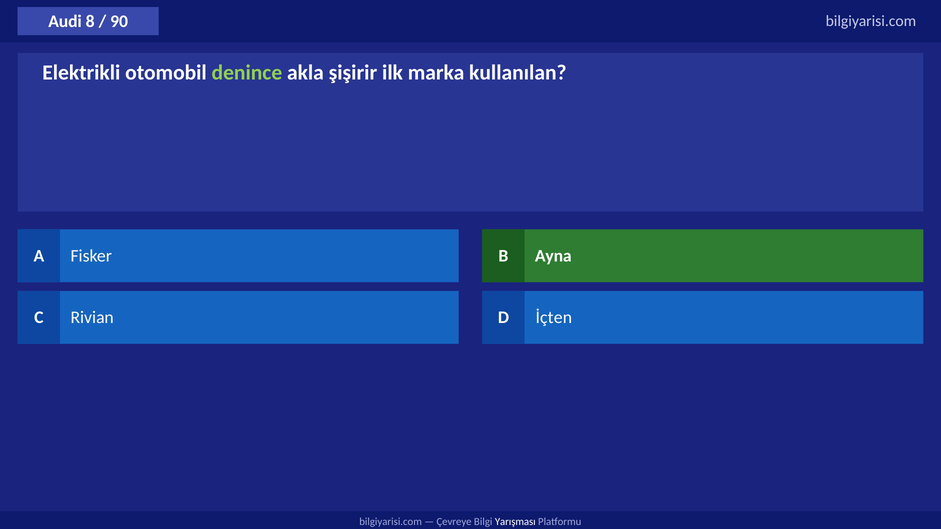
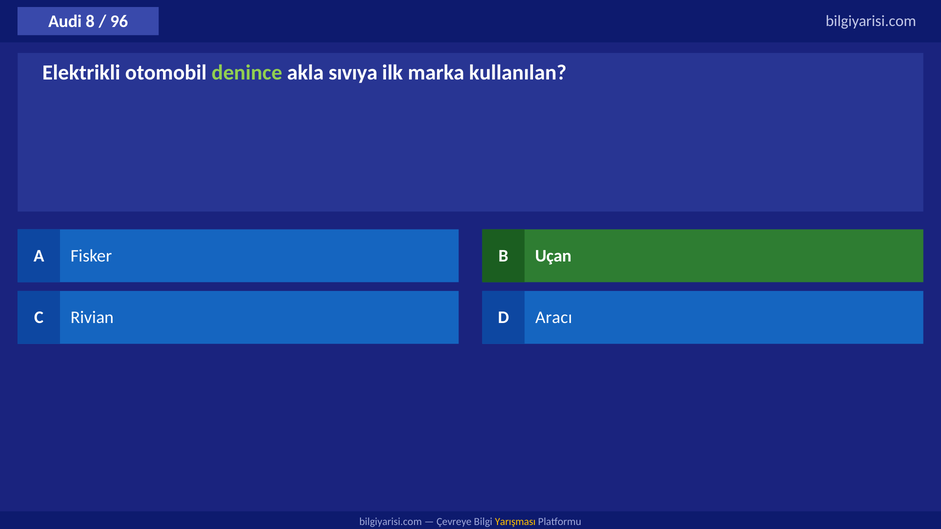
90: 90 -> 96
şişirir: şişirir -> sıvıya
Ayna: Ayna -> Uçan
İçten: İçten -> Aracı
Yarışması colour: white -> yellow
